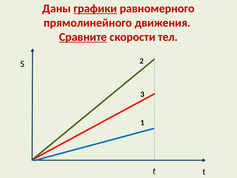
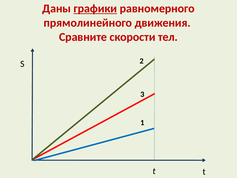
Сравните underline: present -> none
